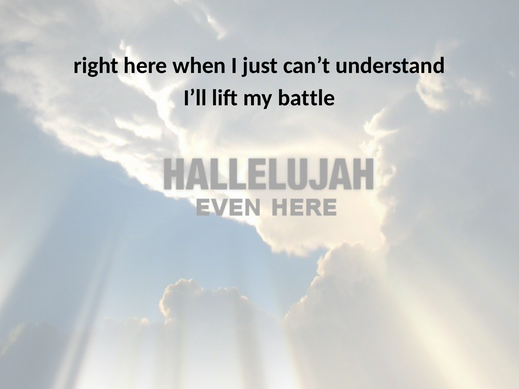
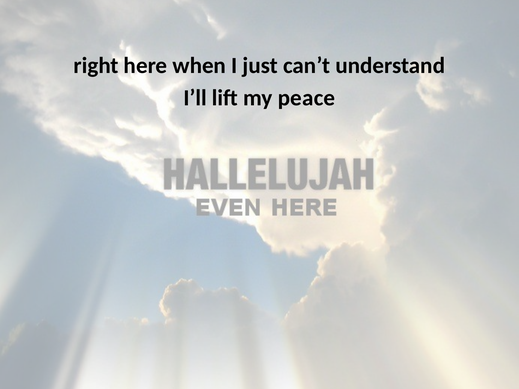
battle: battle -> peace
